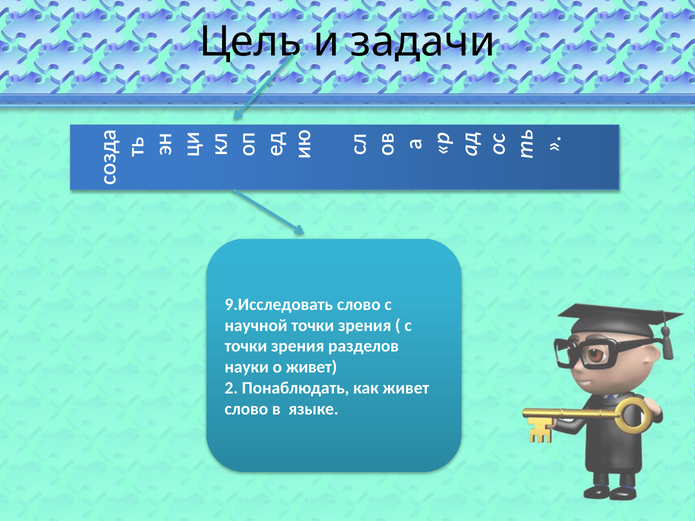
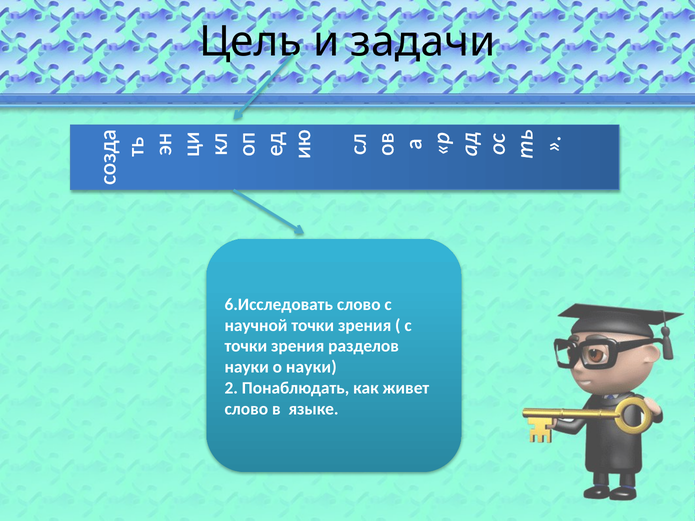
9.Исследовать: 9.Исследовать -> 6.Исследовать
о живет: живет -> науки
